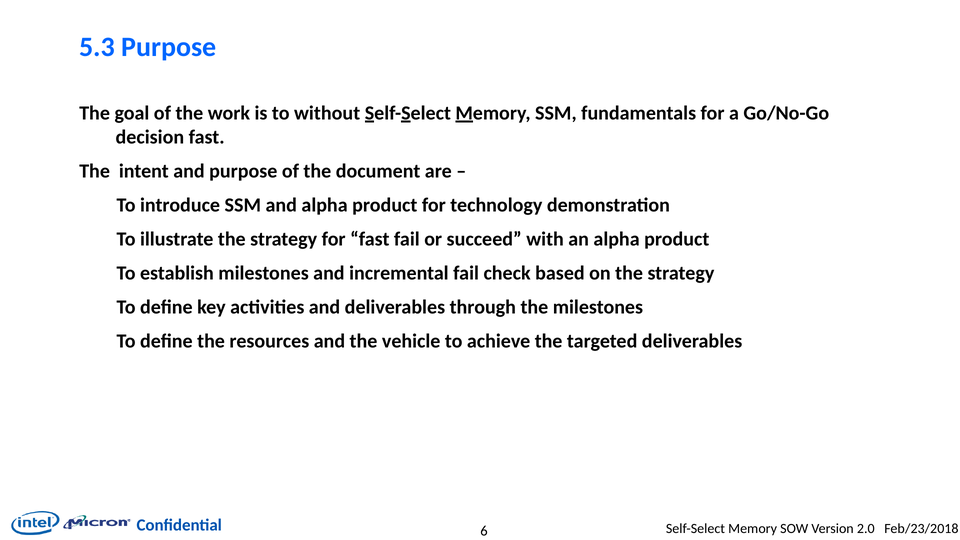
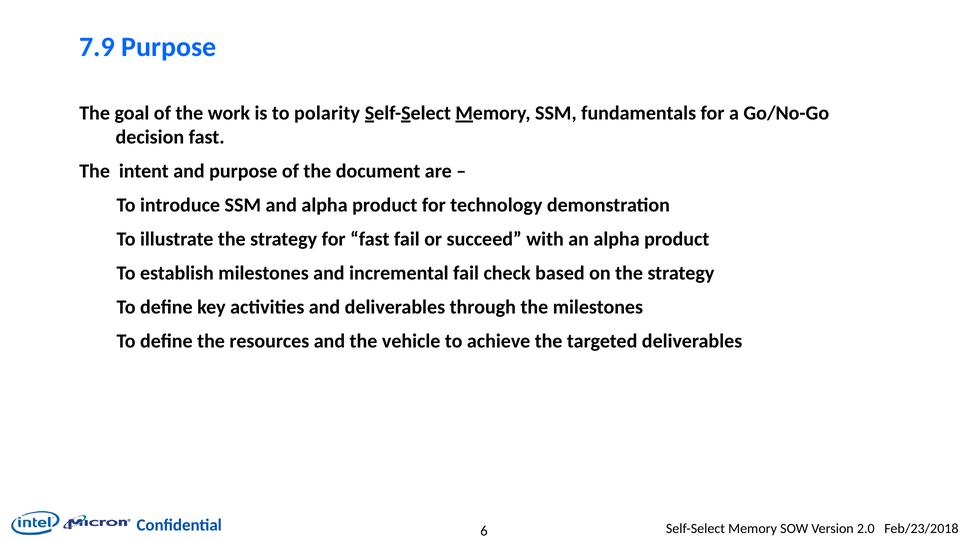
5.3: 5.3 -> 7.9
without: without -> polarity
